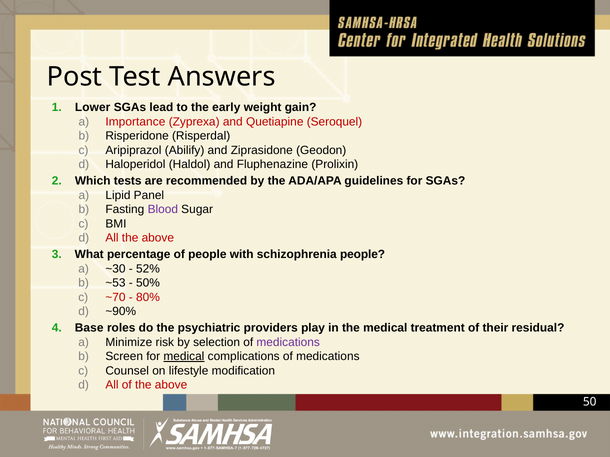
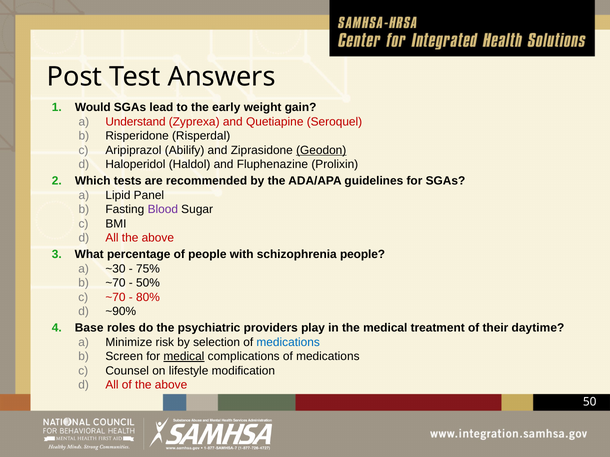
Lower: Lower -> Would
Importance: Importance -> Understand
Geodon underline: none -> present
52%: 52% -> 75%
~53 at (115, 283): ~53 -> ~70
residual: residual -> daytime
medications at (288, 343) colour: purple -> blue
